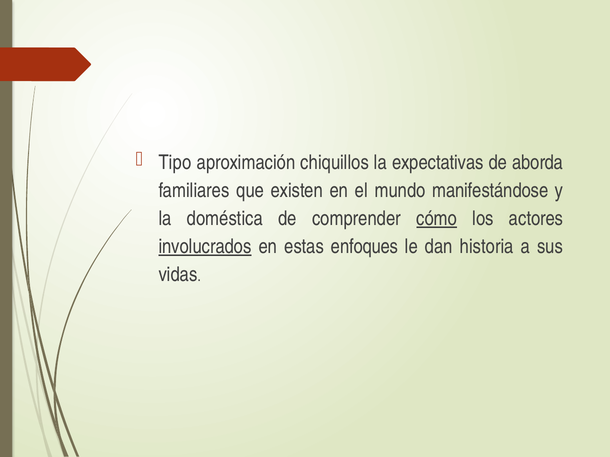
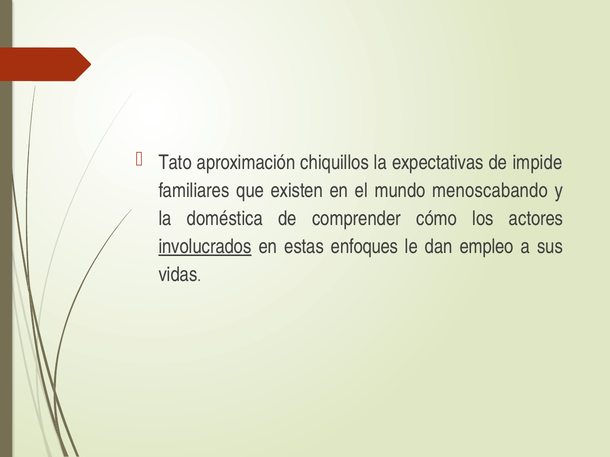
Tipo: Tipo -> Tato
aborda: aborda -> impide
manifestándose: manifestándose -> menoscabando
cómo underline: present -> none
historia: historia -> empleo
